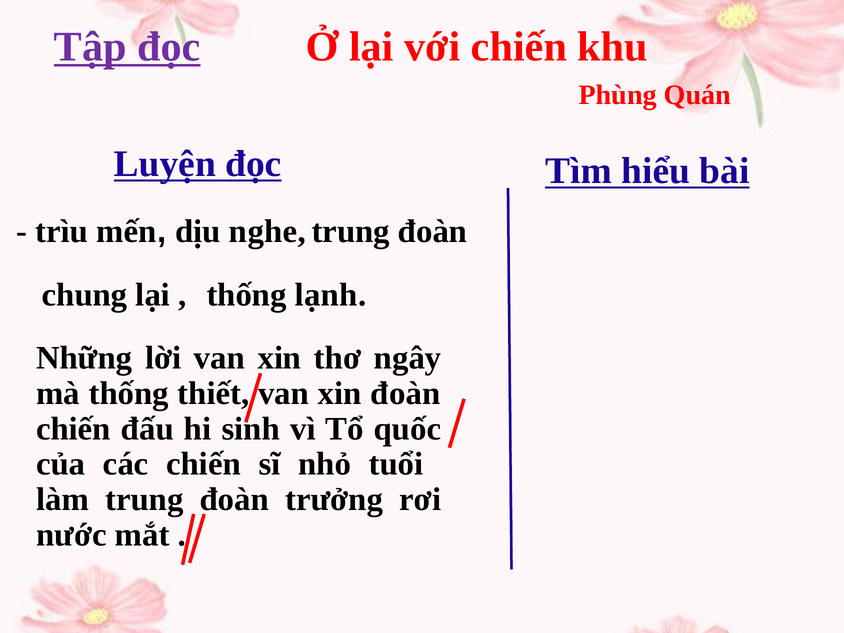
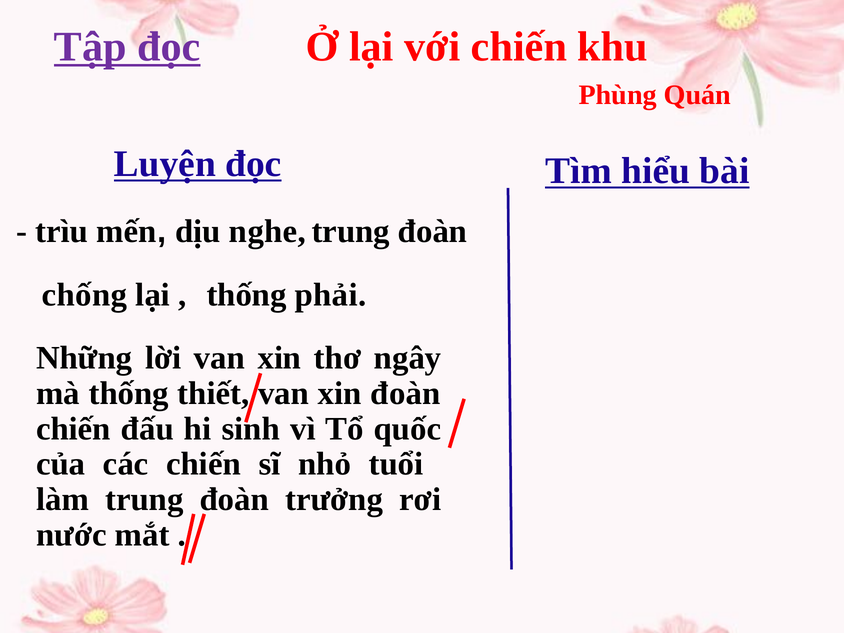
chung: chung -> chống
lạnh: lạnh -> phải
